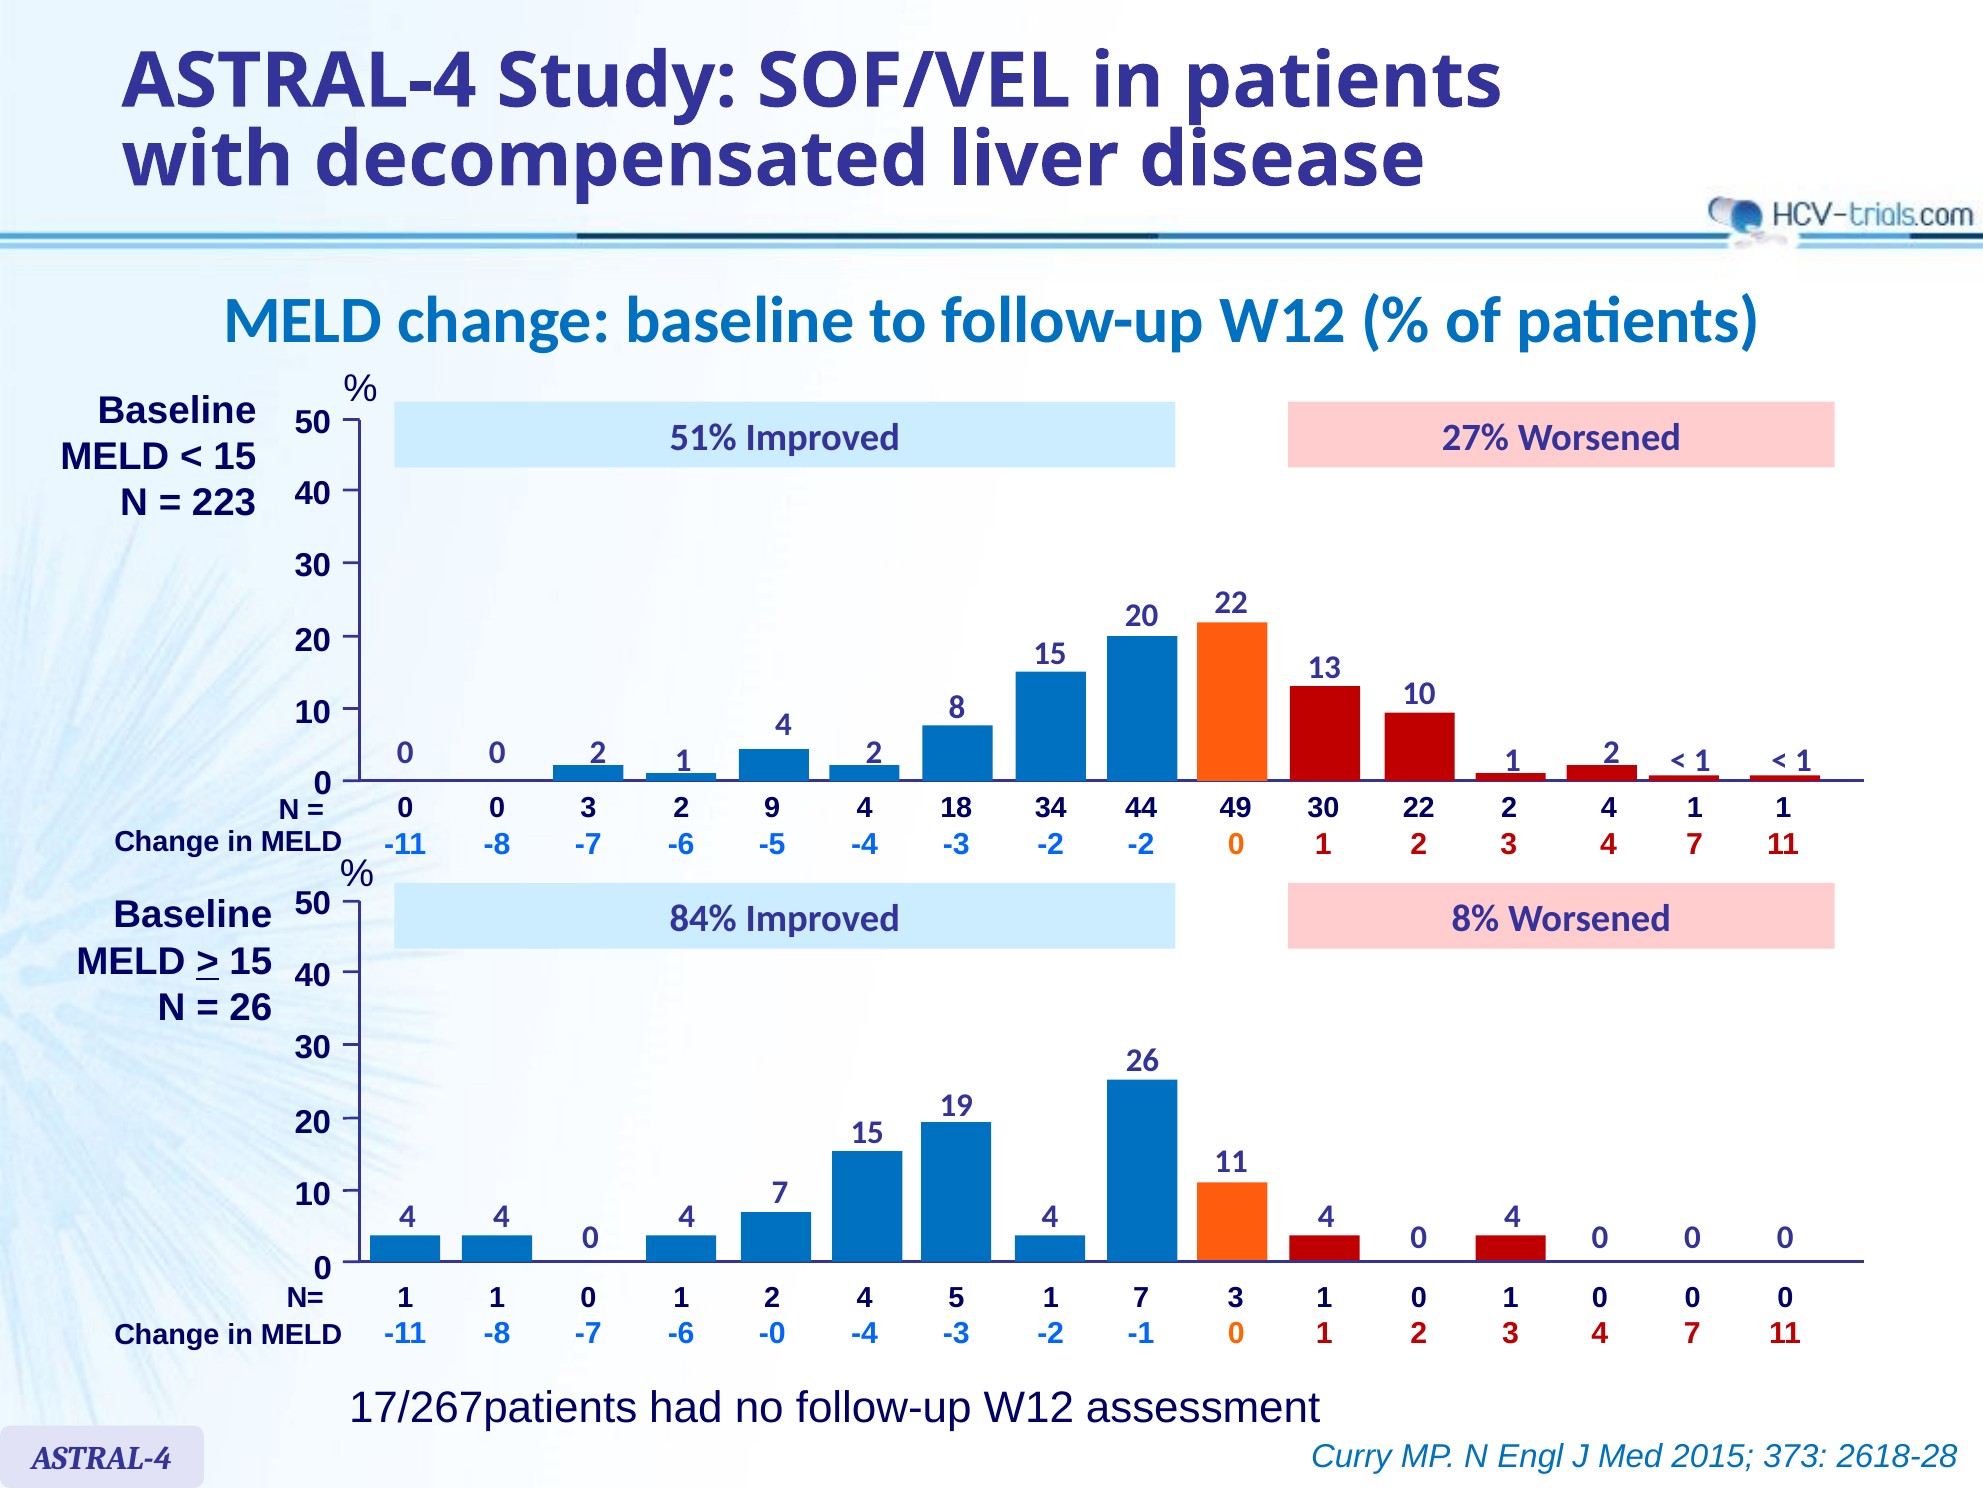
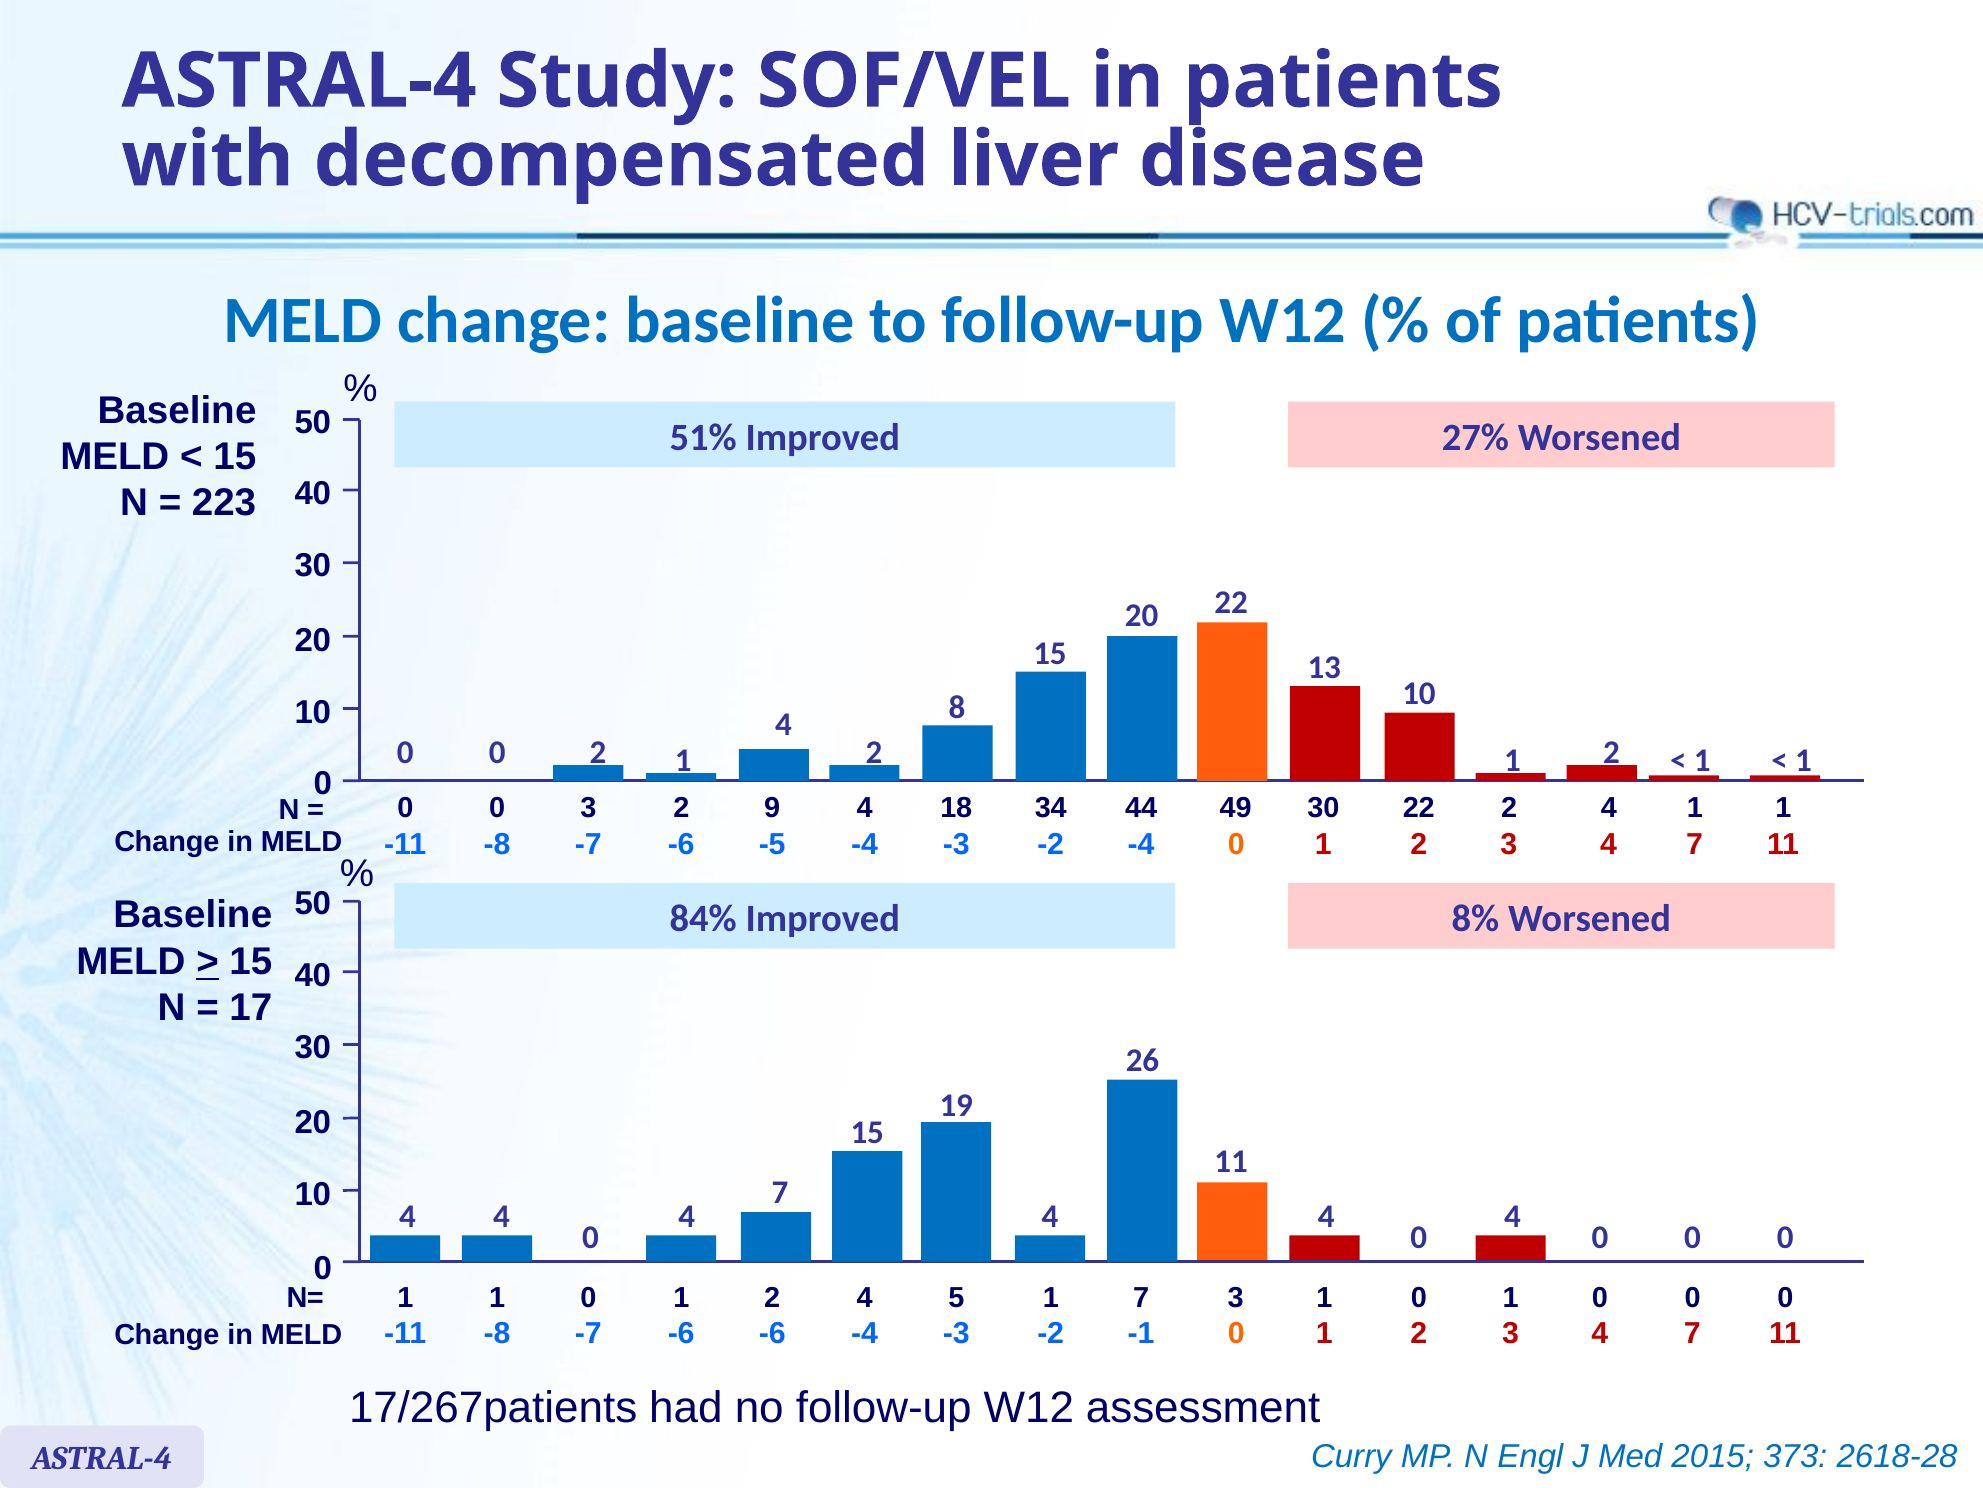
-2 at (1141, 845): -2 -> -4
26 at (251, 1007): 26 -> 17
-7 -0: -0 -> -6
